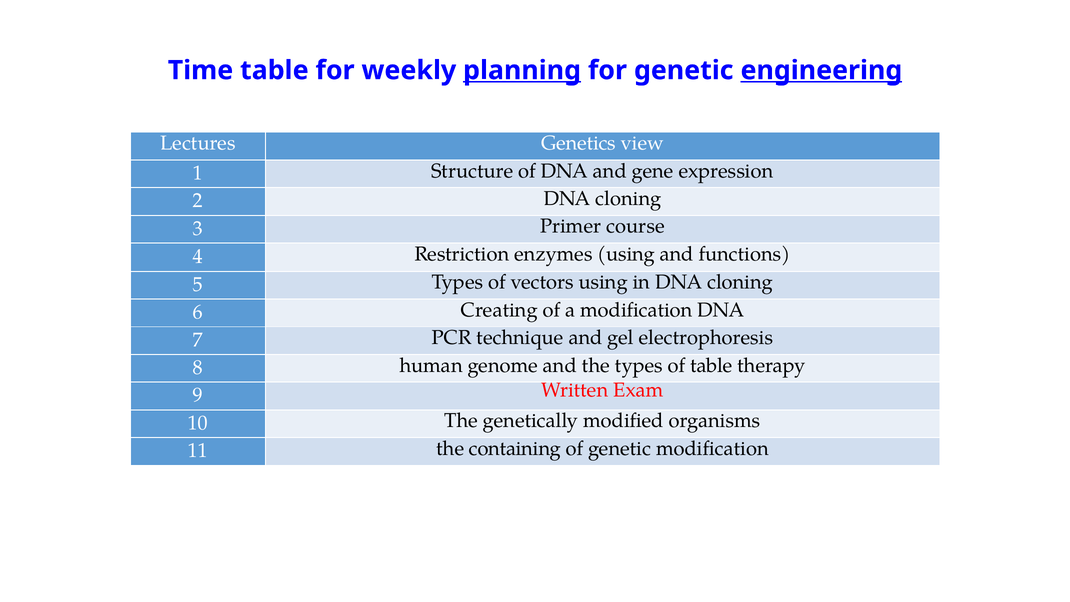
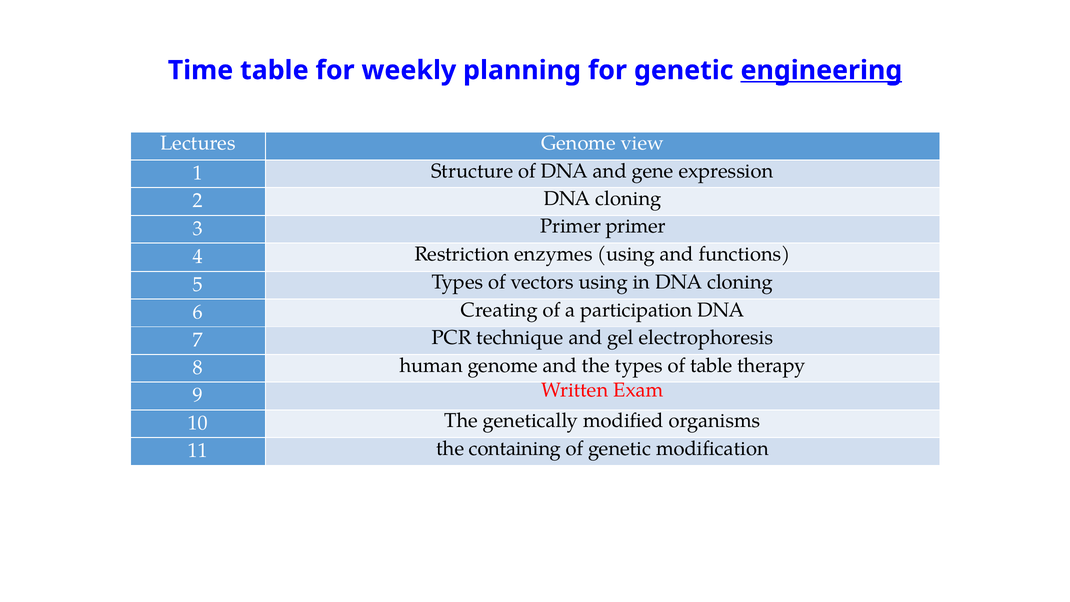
planning underline: present -> none
Lectures Genetics: Genetics -> Genome
Primer course: course -> primer
a modification: modification -> participation
